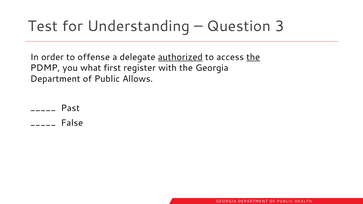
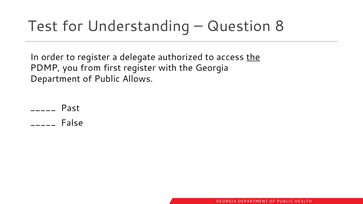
3: 3 -> 8
to offense: offense -> register
authorized underline: present -> none
what: what -> from
